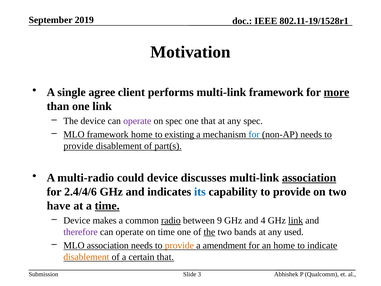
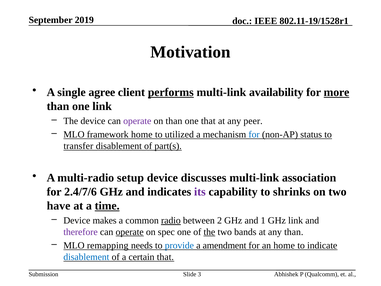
performs underline: none -> present
multi-link framework: framework -> availability
on spec: spec -> than
any spec: spec -> peer
existing: existing -> utilized
non-AP needs: needs -> status
provide at (78, 146): provide -> transfer
could: could -> setup
association at (309, 178) underline: present -> none
2.4/4/6: 2.4/4/6 -> 2.4/7/6
its colour: blue -> purple
capability to provide: provide -> shrinks
9: 9 -> 2
4: 4 -> 1
link at (296, 220) underline: present -> none
operate at (130, 232) underline: none -> present
on time: time -> spec
any used: used -> than
MLO association: association -> remapping
provide at (179, 245) colour: orange -> blue
disablement at (86, 257) colour: orange -> blue
